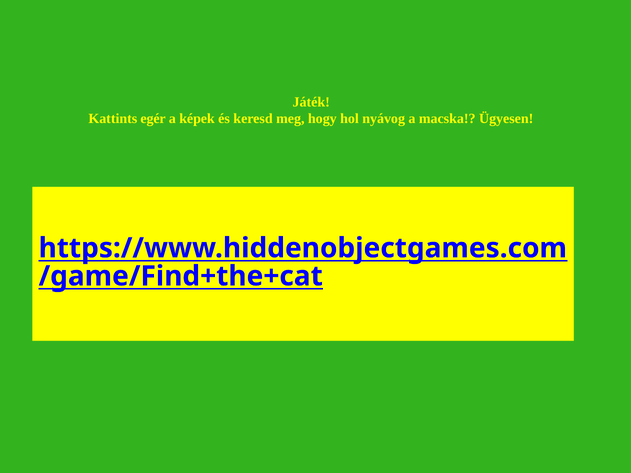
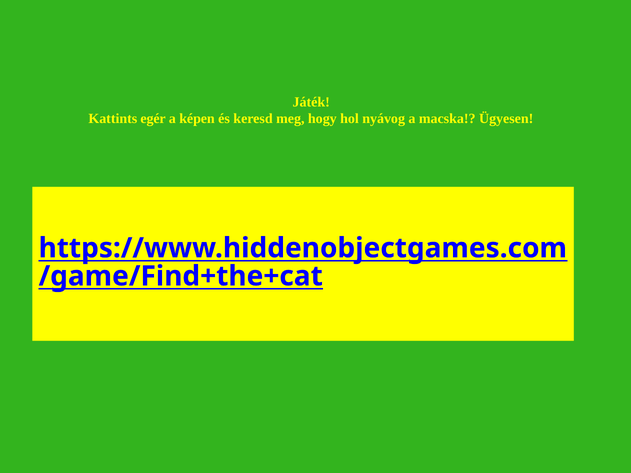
képek: képek -> képen
